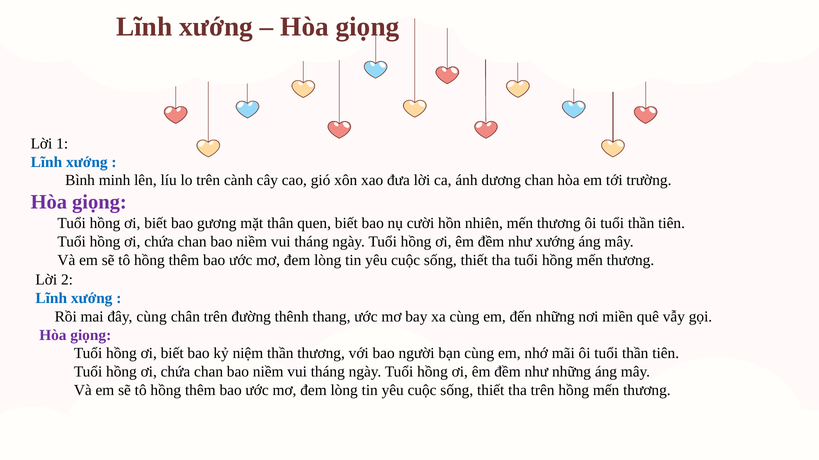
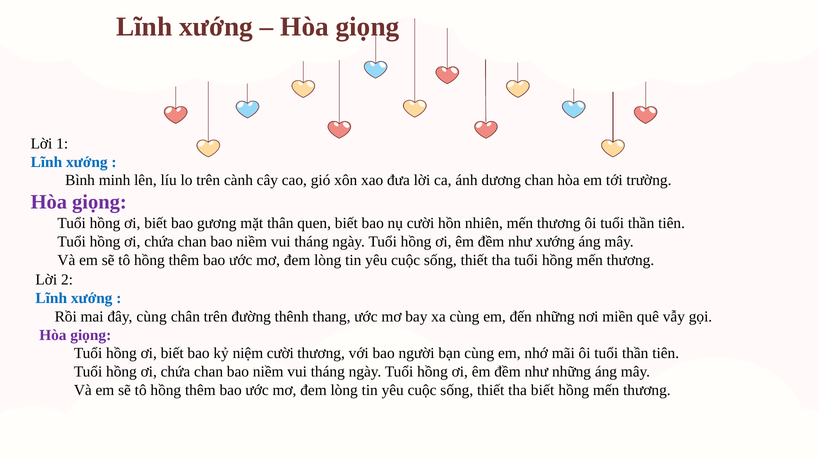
niệm thần: thần -> cười
tha trên: trên -> biết
